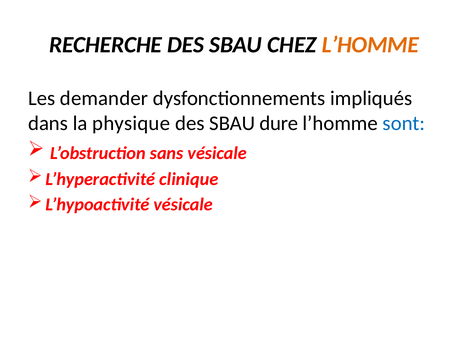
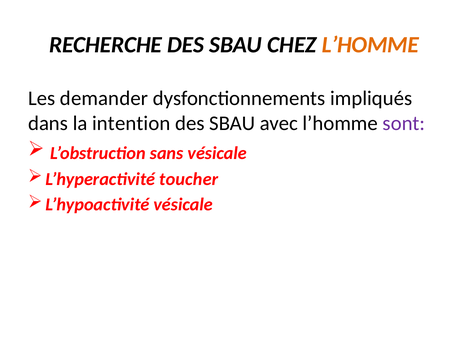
physique: physique -> intention
dure: dure -> avec
sont colour: blue -> purple
clinique: clinique -> toucher
